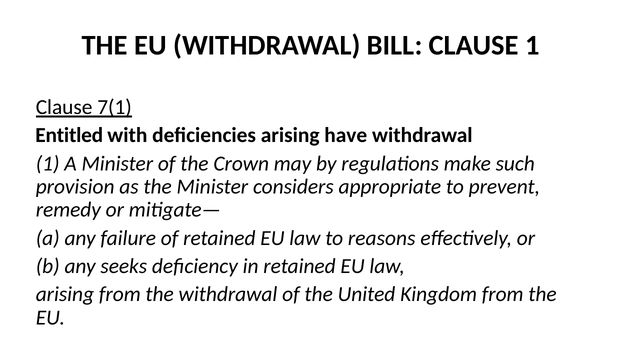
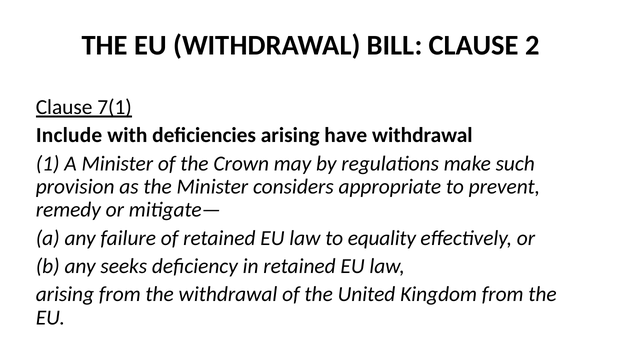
CLAUSE 1: 1 -> 2
Entitled: Entitled -> Include
reasons: reasons -> equality
